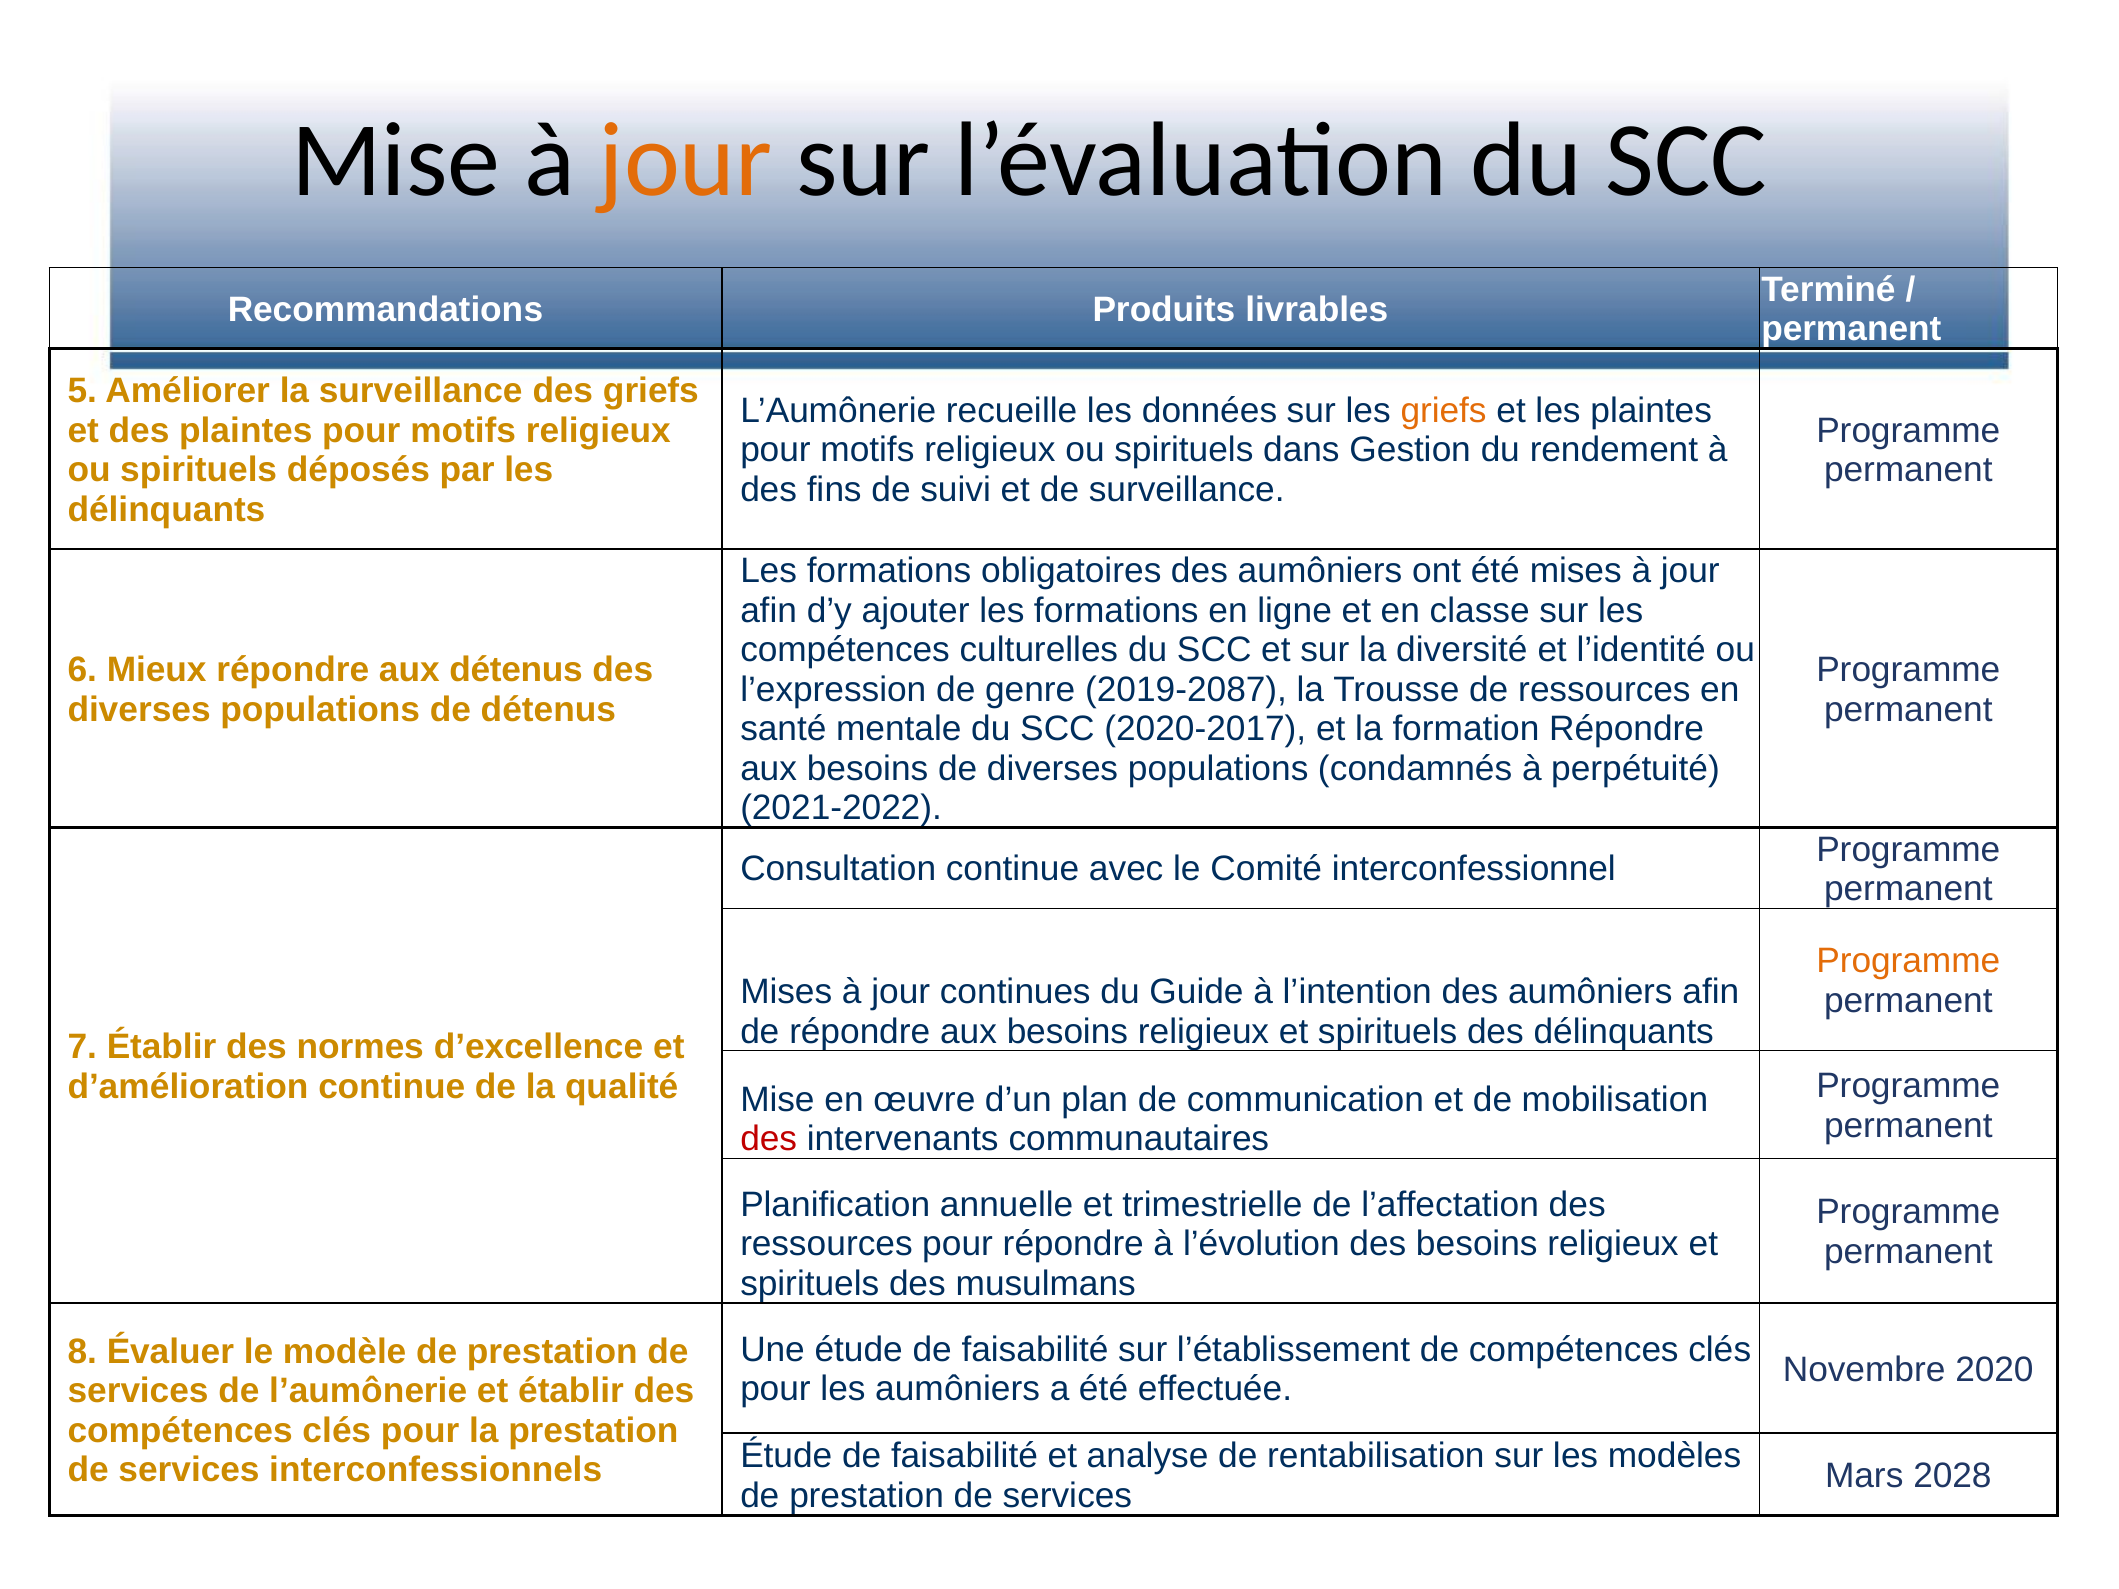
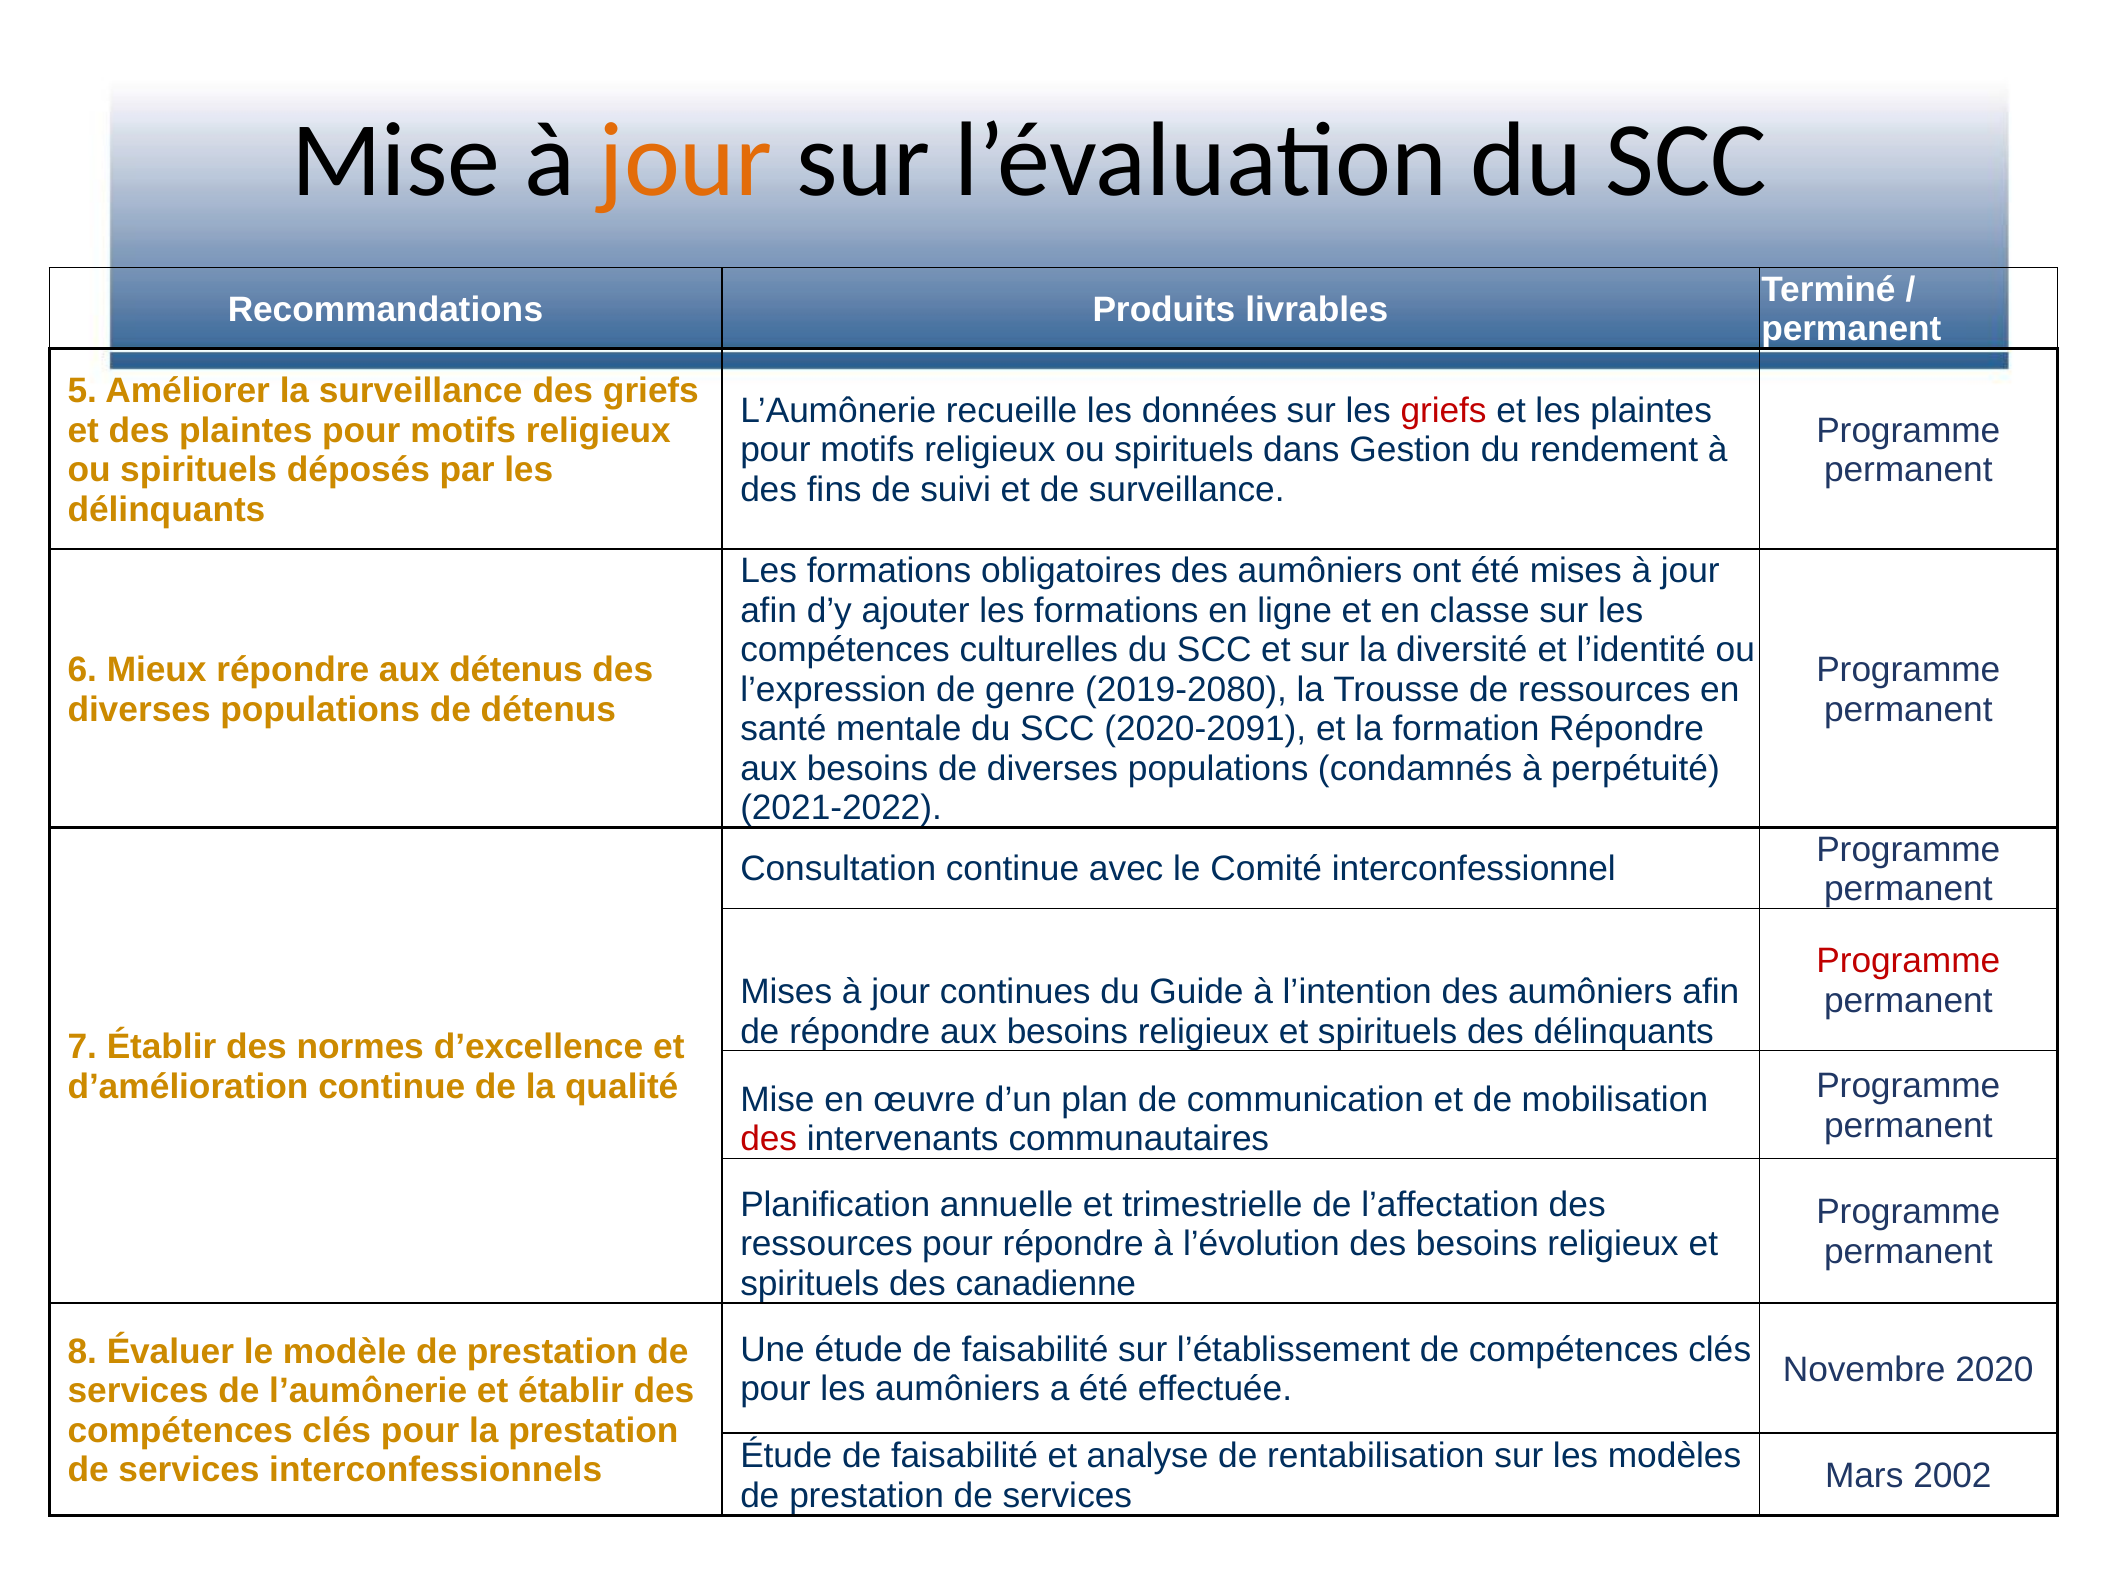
griefs at (1444, 411) colour: orange -> red
2019-2087: 2019-2087 -> 2019-2080
2020-2017: 2020-2017 -> 2020-2091
Programme at (1908, 961) colour: orange -> red
musulmans: musulmans -> canadienne
2028: 2028 -> 2002
